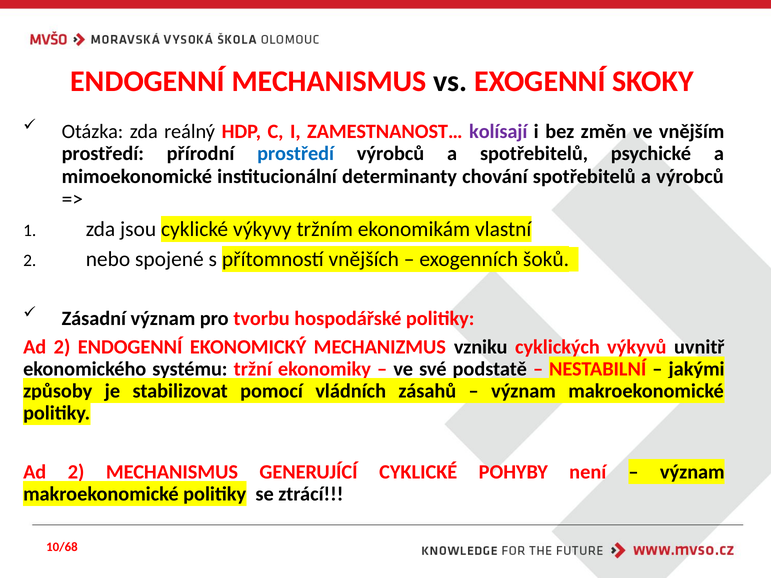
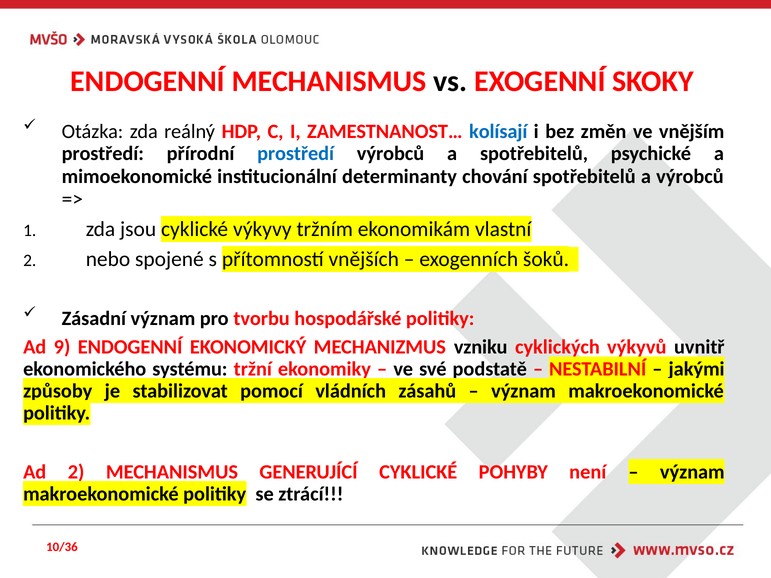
kolísají colour: purple -> blue
2 at (62, 347): 2 -> 9
10/68: 10/68 -> 10/36
